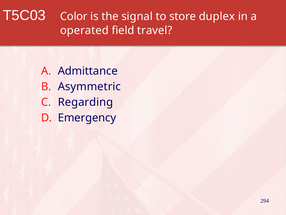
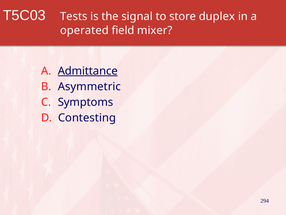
Color: Color -> Tests
travel: travel -> mixer
Admittance underline: none -> present
Regarding: Regarding -> Symptoms
Emergency: Emergency -> Contesting
